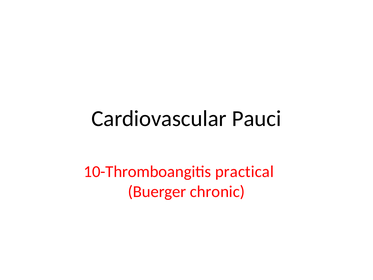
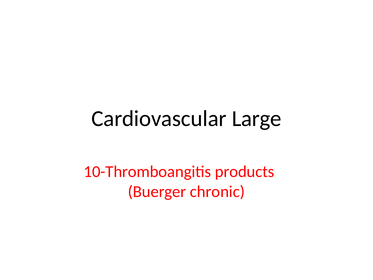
Pauci: Pauci -> Large
practical: practical -> products
